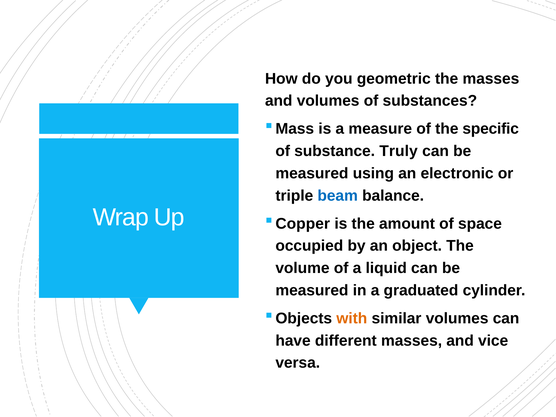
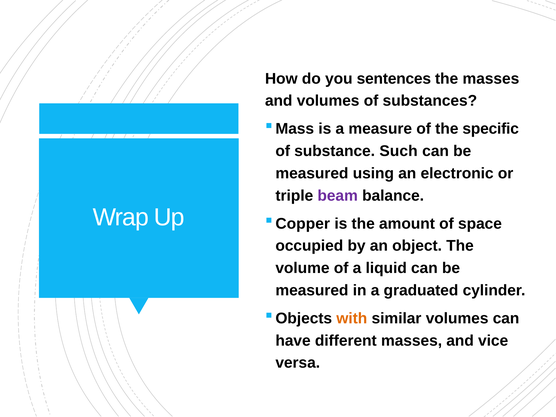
geometric: geometric -> sentences
Truly: Truly -> Such
beam colour: blue -> purple
